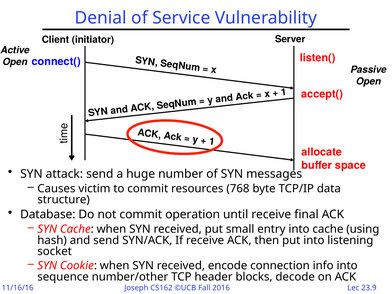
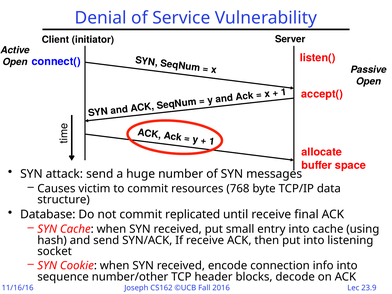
operation: operation -> replicated
